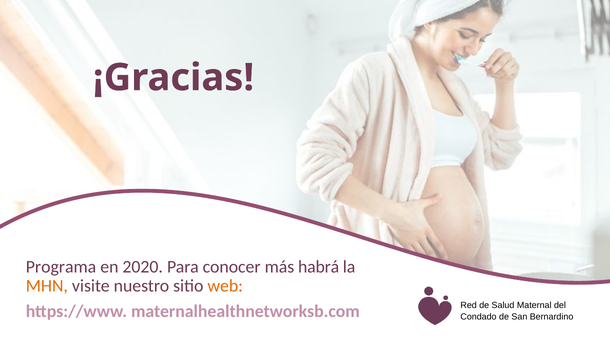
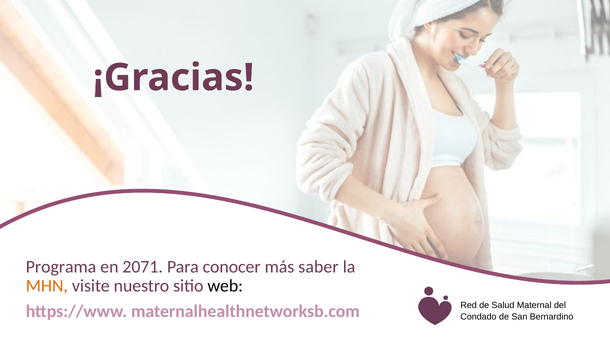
2020: 2020 -> 2071
habrá: habrá -> saber
web colour: orange -> black
